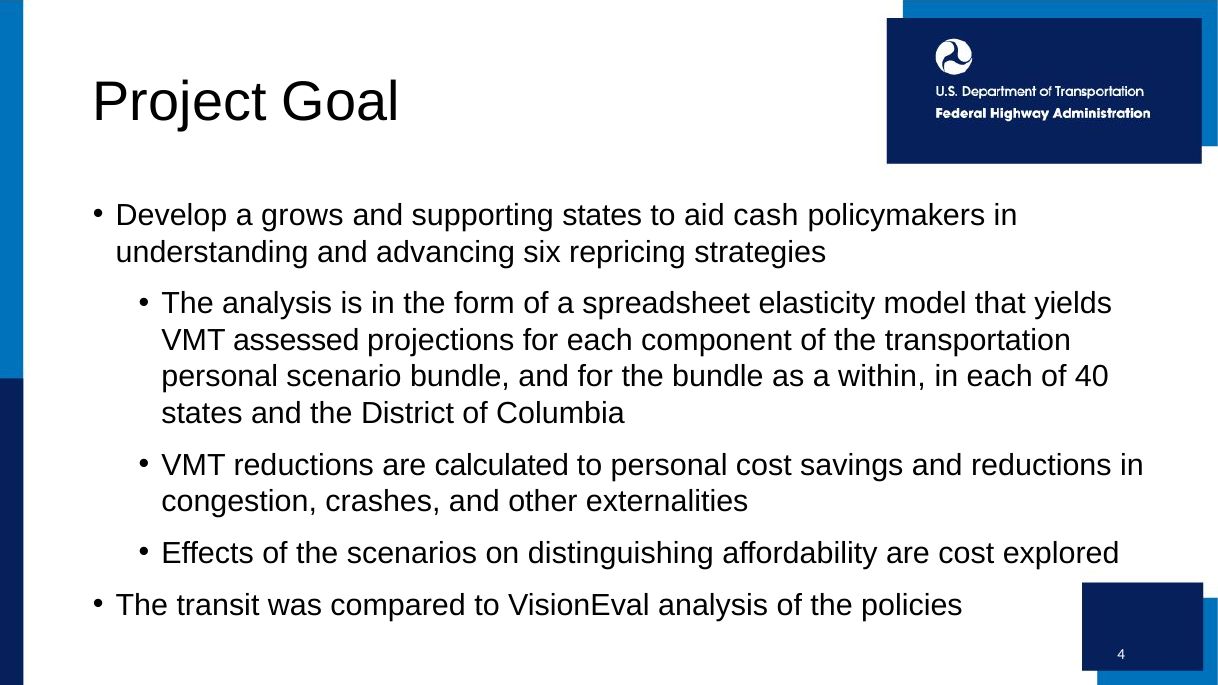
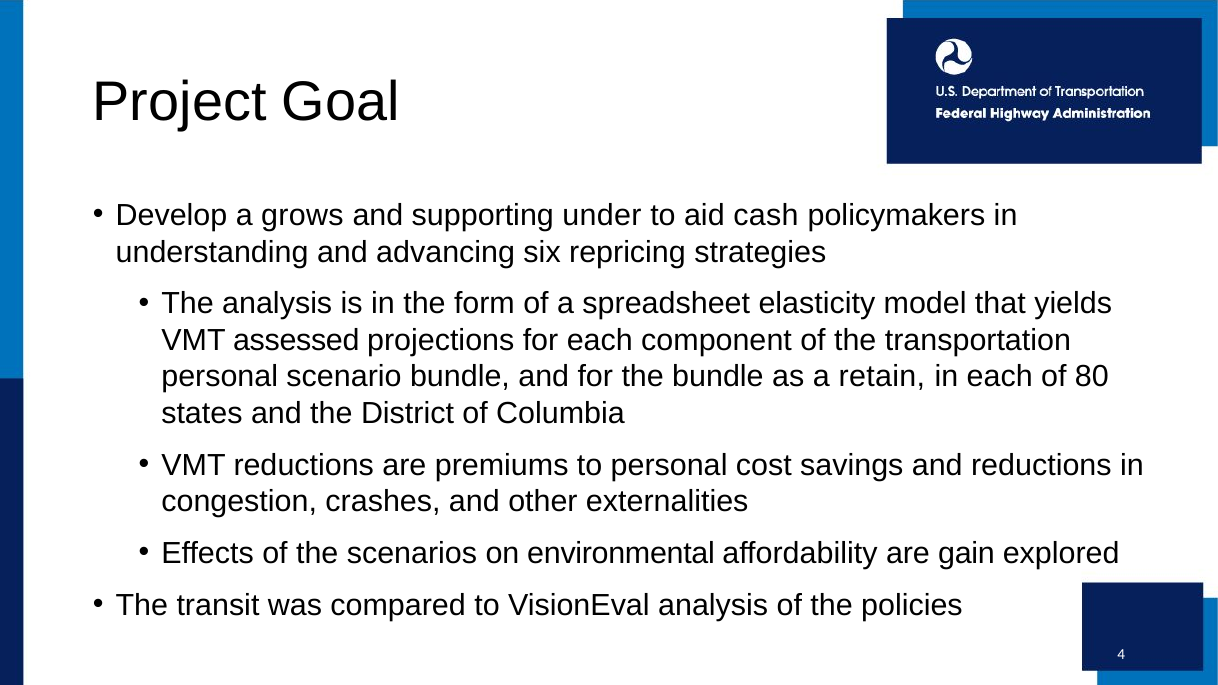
supporting states: states -> under
within: within -> retain
40: 40 -> 80
calculated: calculated -> premiums
distinguishing: distinguishing -> environmental
are cost: cost -> gain
